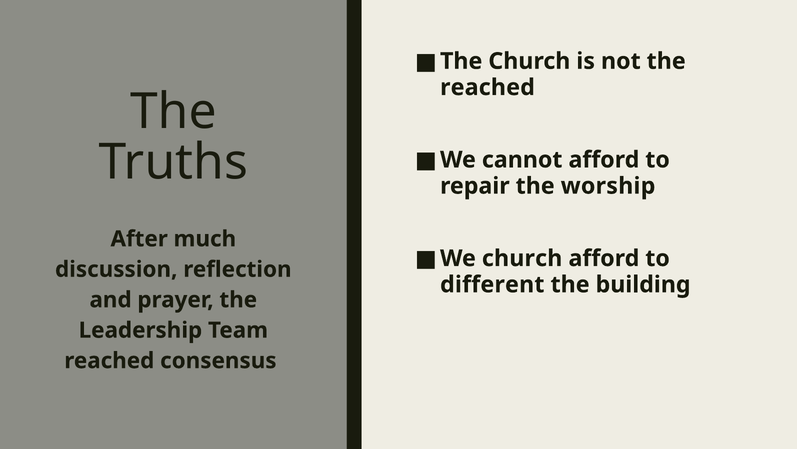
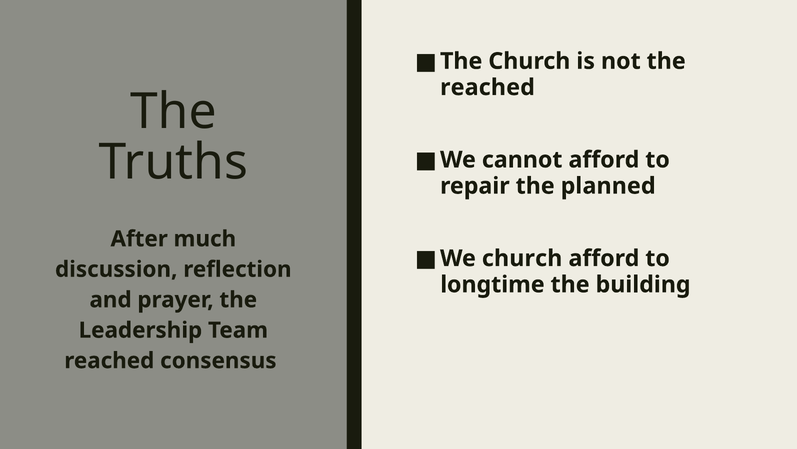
worship: worship -> planned
different: different -> longtime
